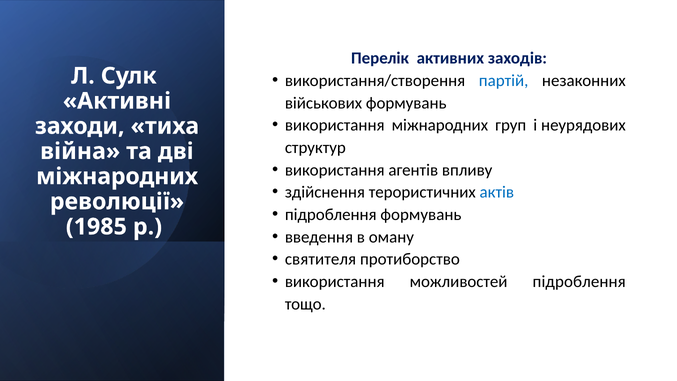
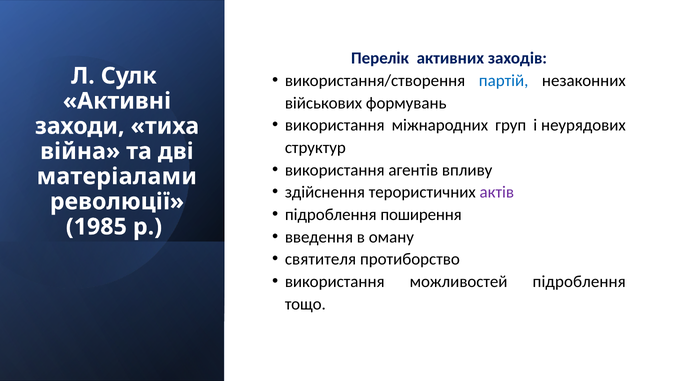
міжнародних at (117, 176): міжнародних -> матеріалами
актів colour: blue -> purple
підроблення формувань: формувань -> поширення
